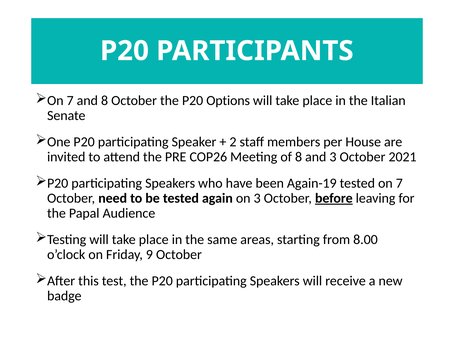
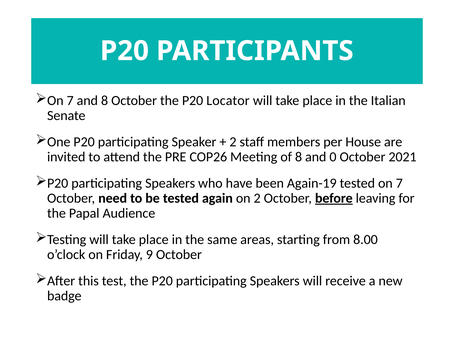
Options: Options -> Locator
and 3: 3 -> 0
on 3: 3 -> 2
